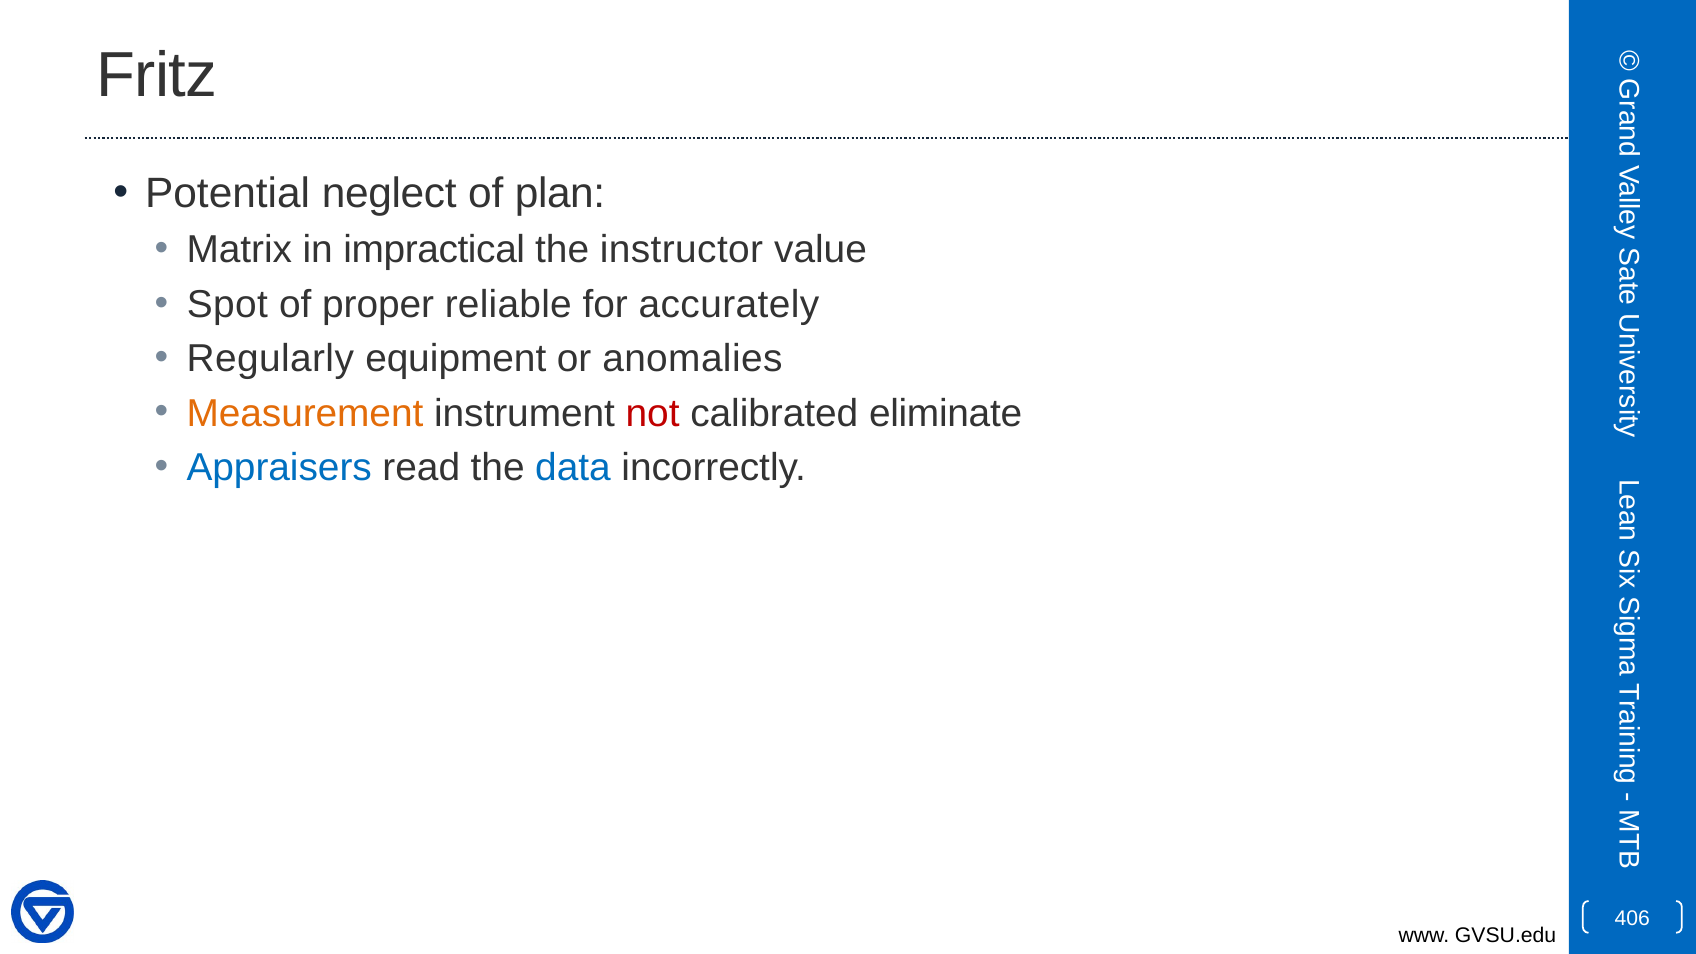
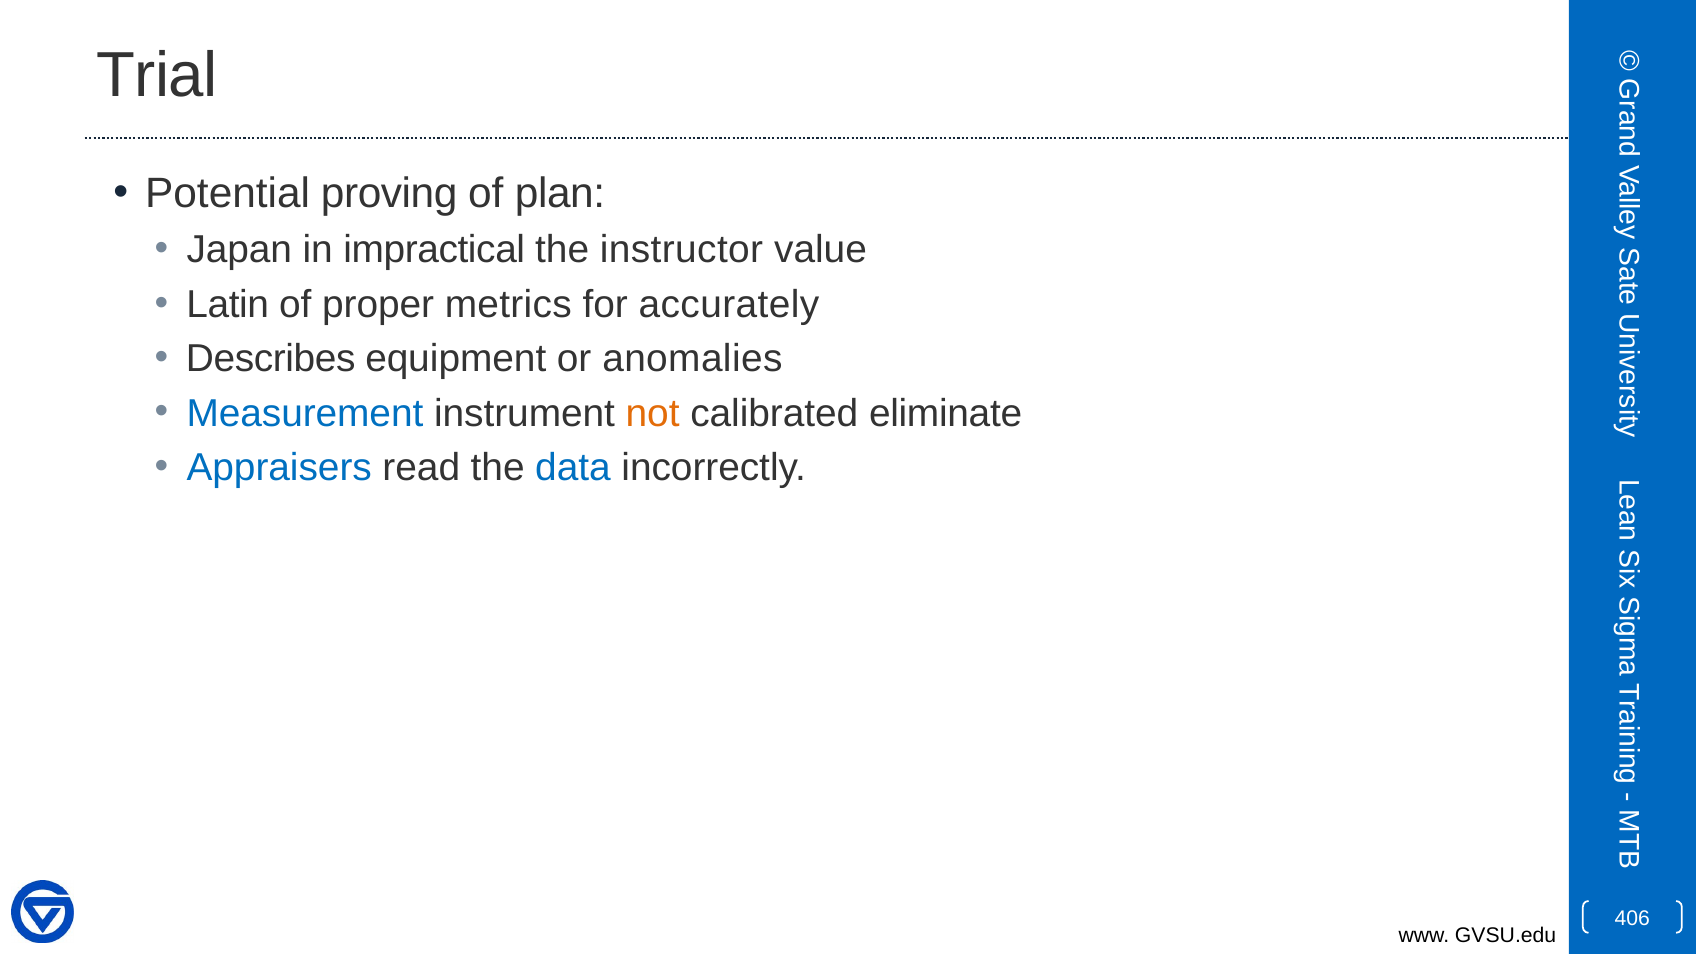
Fritz: Fritz -> Trial
neglect: neglect -> proving
Matrix: Matrix -> Japan
Spot: Spot -> Latin
reliable: reliable -> metrics
Regularly: Regularly -> Describes
Measurement colour: orange -> blue
not colour: red -> orange
